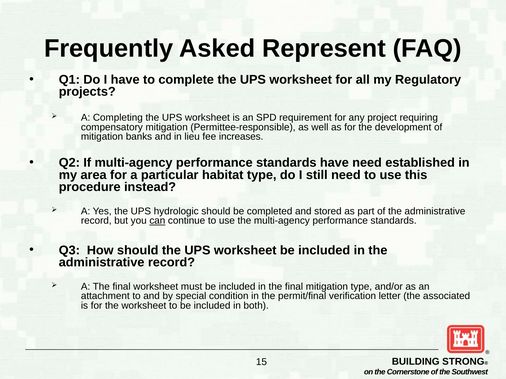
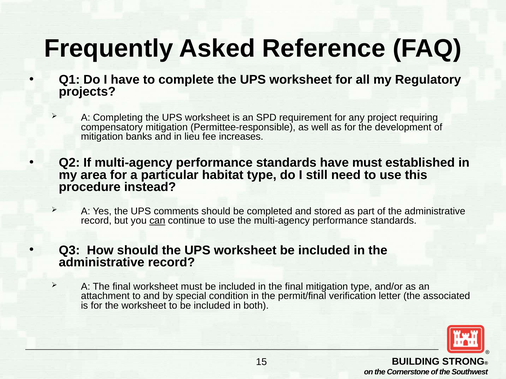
Represent: Represent -> Reference
have need: need -> must
hydrologic: hydrologic -> comments
